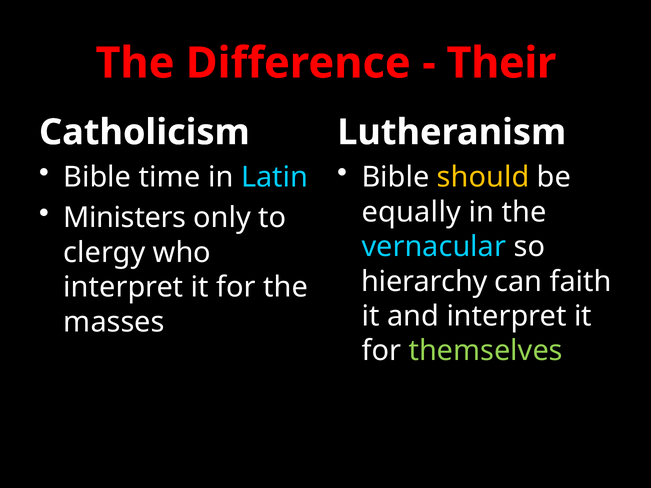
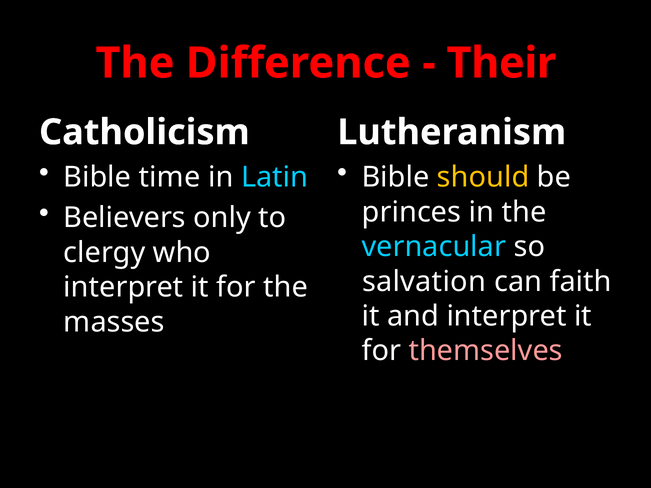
Ministers: Ministers -> Believers
equally: equally -> princes
hierarchy: hierarchy -> salvation
themselves colour: light green -> pink
